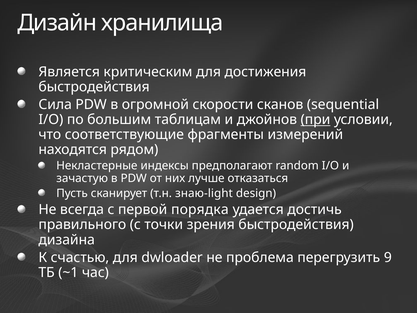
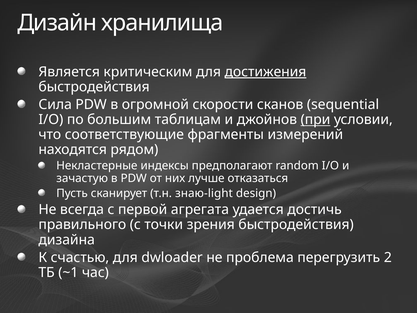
достижения underline: none -> present
порядка: порядка -> агрегата
9: 9 -> 2
